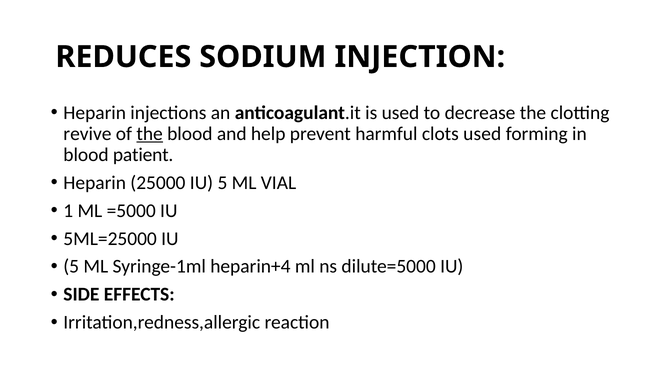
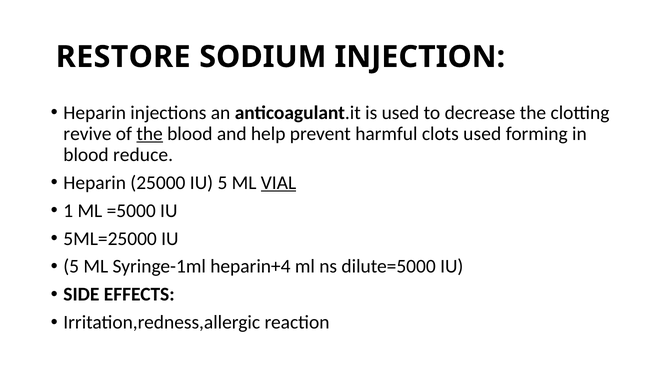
REDUCES: REDUCES -> RESTORE
patient: patient -> reduce
VIAL underline: none -> present
